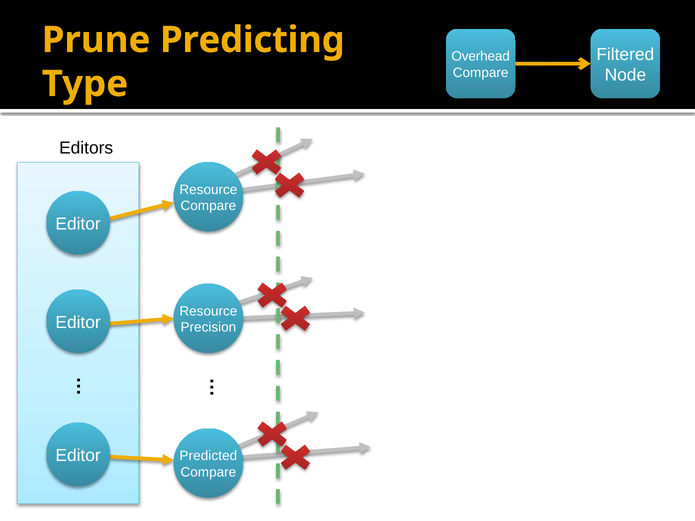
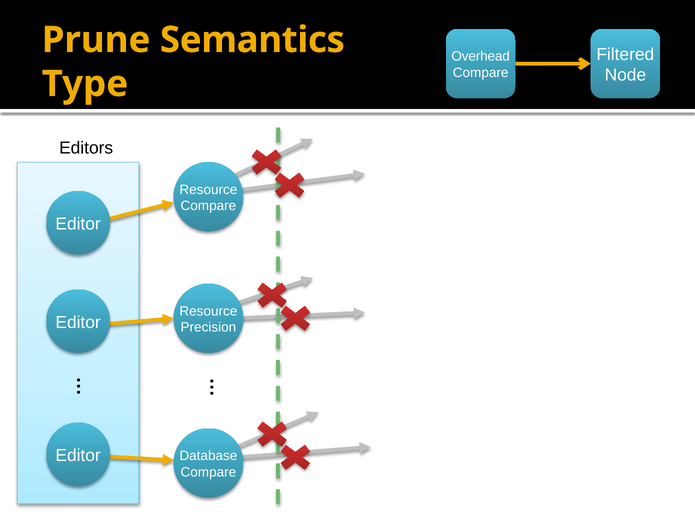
Predicting: Predicting -> Semantics
Predicted: Predicted -> Database
